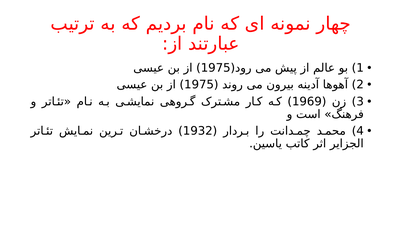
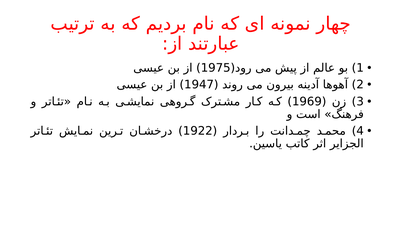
1975 at (199, 85): 1975 -> 1947
1932: 1932 -> 1922
